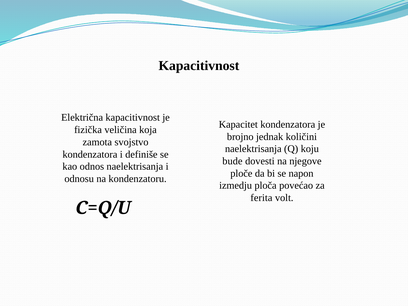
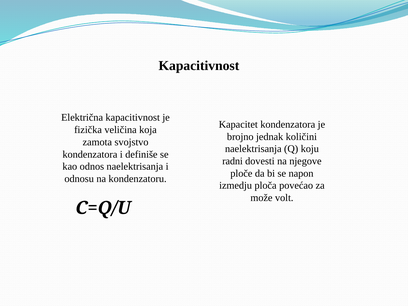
bude: bude -> radni
ferita: ferita -> može
